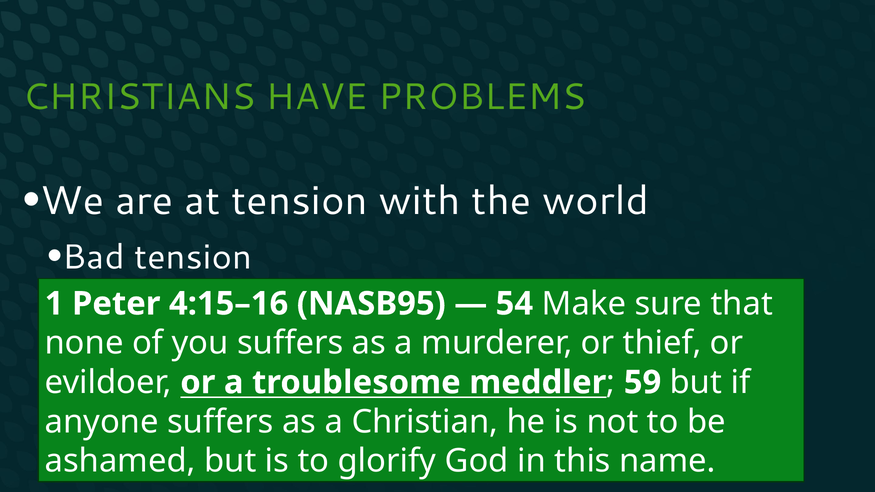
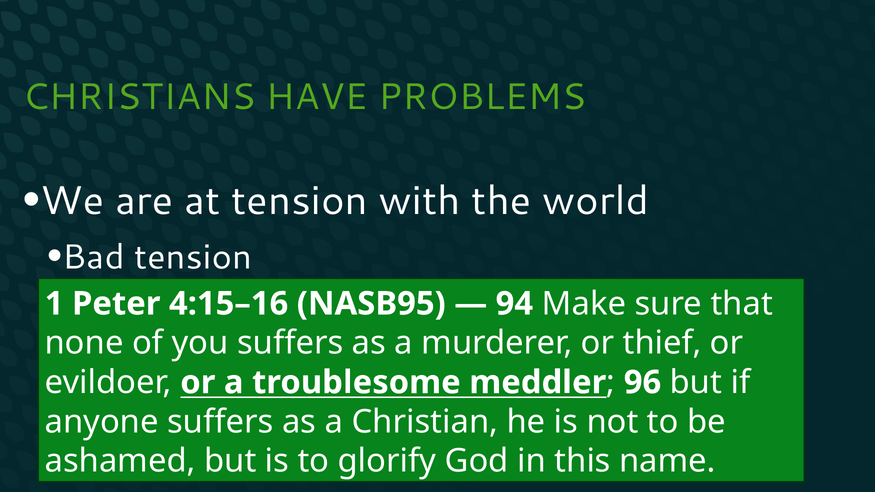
54: 54 -> 94
59: 59 -> 96
